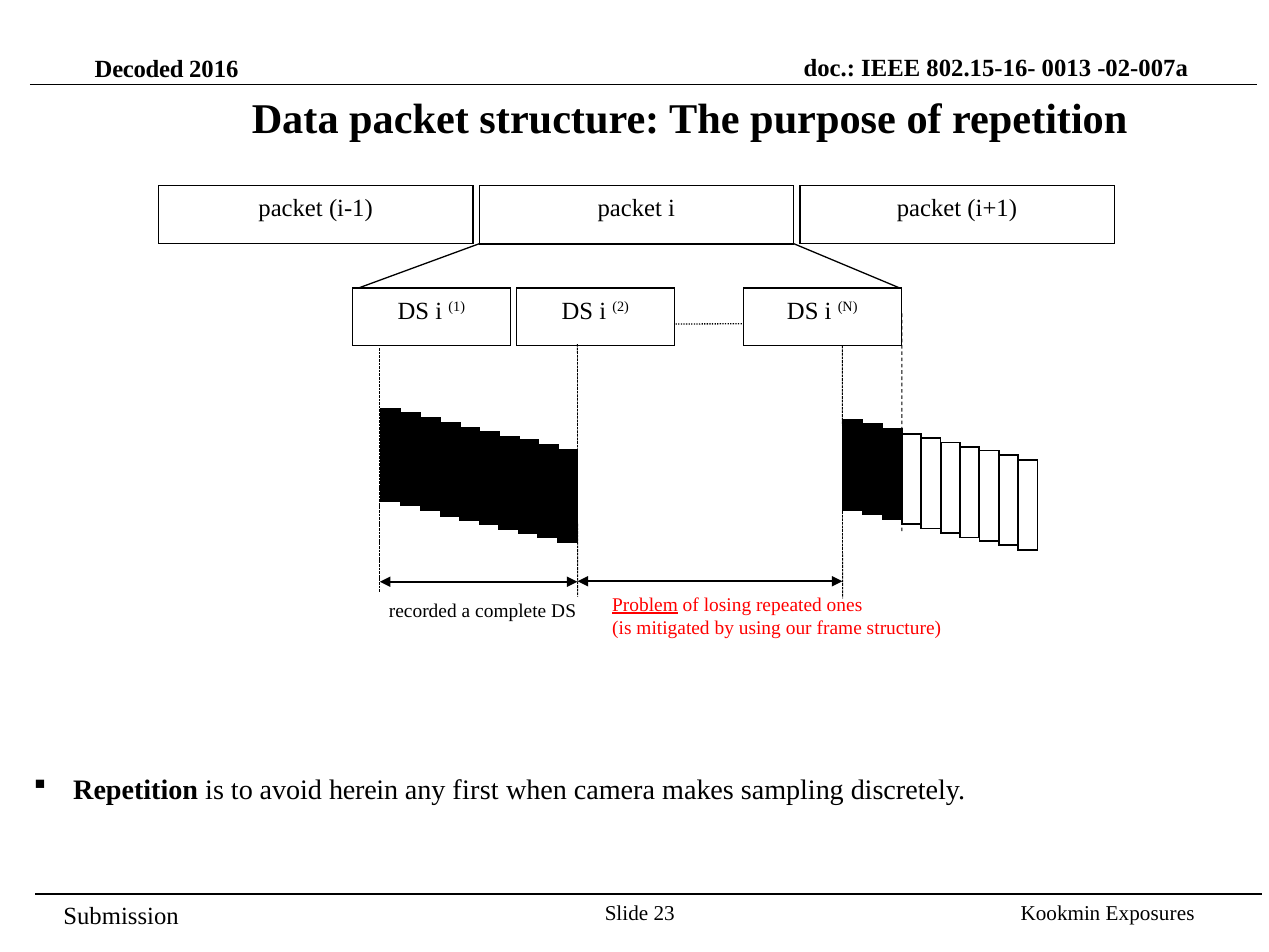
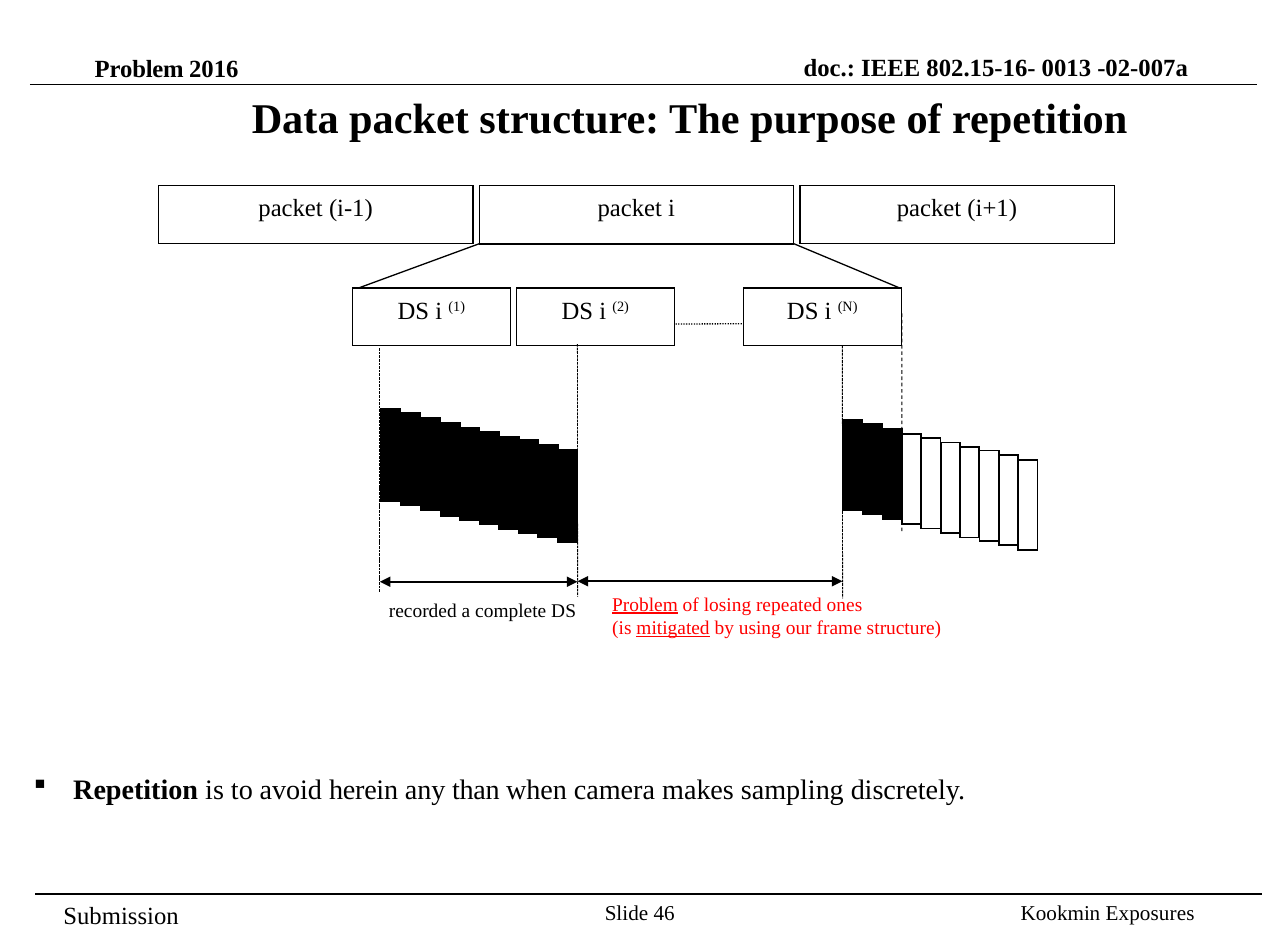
Decoded at (139, 69): Decoded -> Problem
mitigated underline: none -> present
first: first -> than
23: 23 -> 46
